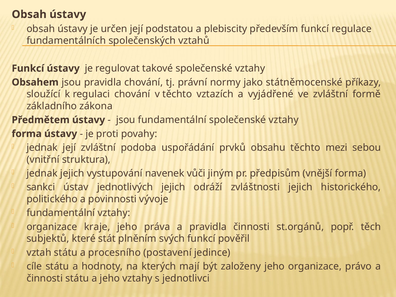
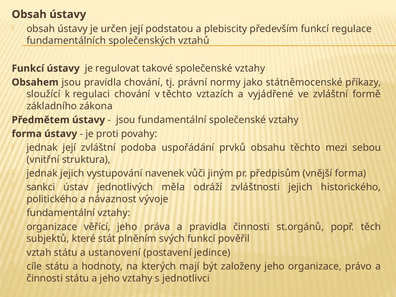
jednotlivých jejich: jejich -> měla
povinnosti: povinnosti -> návaznost
kraje: kraje -> věřící
procesního: procesního -> ustanovení
